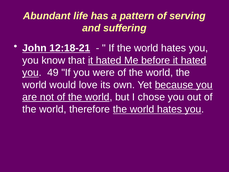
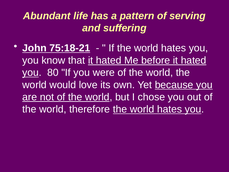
12:18-21: 12:18-21 -> 75:18-21
49: 49 -> 80
